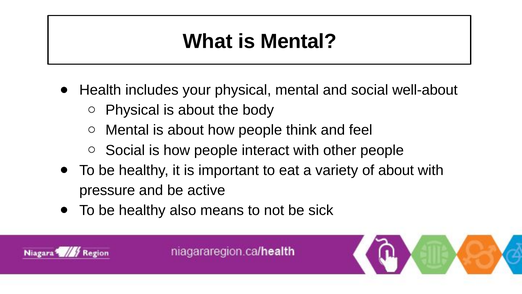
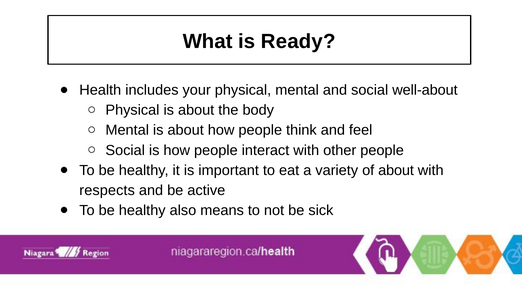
is Mental: Mental -> Ready
pressure: pressure -> respects
